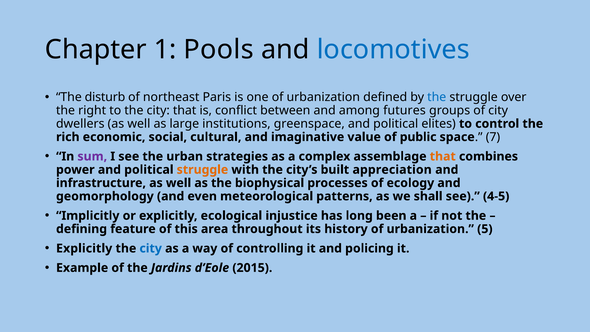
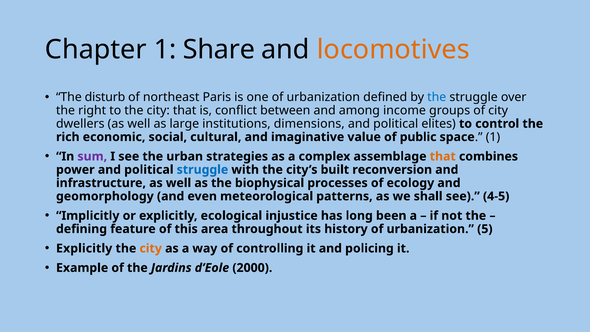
Pools: Pools -> Share
locomotives colour: blue -> orange
futures: futures -> income
greenspace: greenspace -> dimensions
7 at (493, 137): 7 -> 1
struggle at (202, 170) colour: orange -> blue
appreciation: appreciation -> reconversion
city at (151, 248) colour: blue -> orange
2015: 2015 -> 2000
